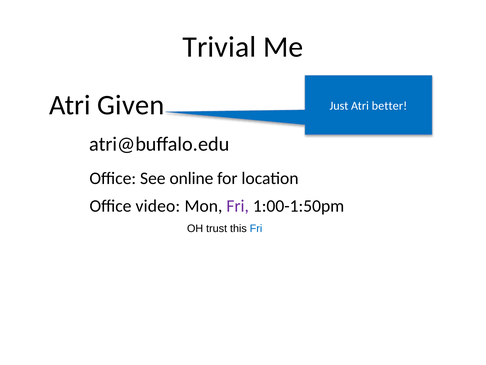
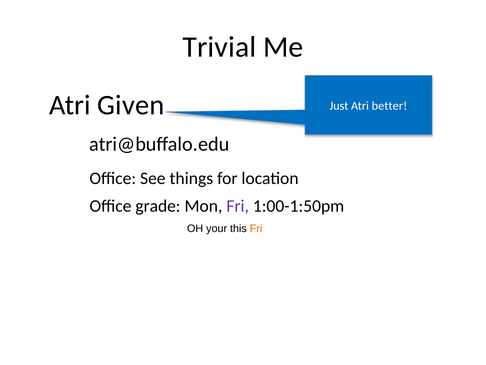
online: online -> things
video: video -> grade
trust: trust -> your
Fri at (256, 228) colour: blue -> orange
